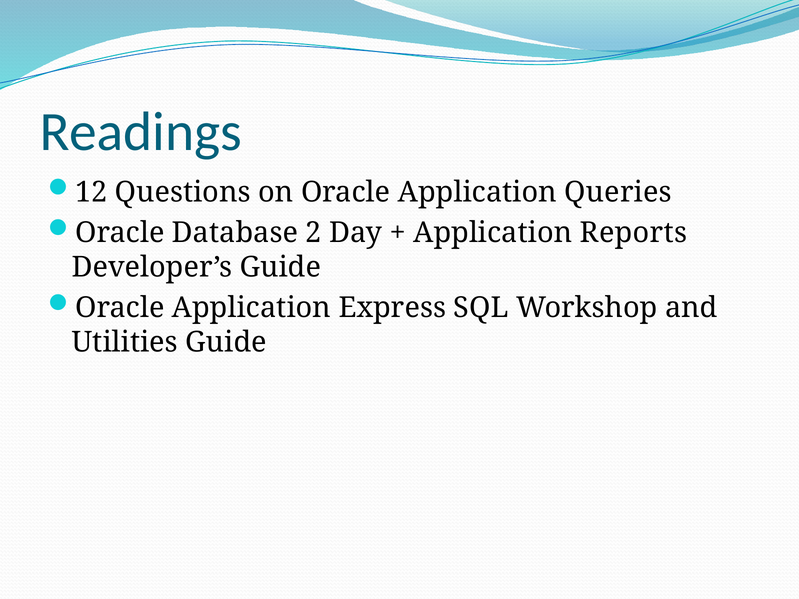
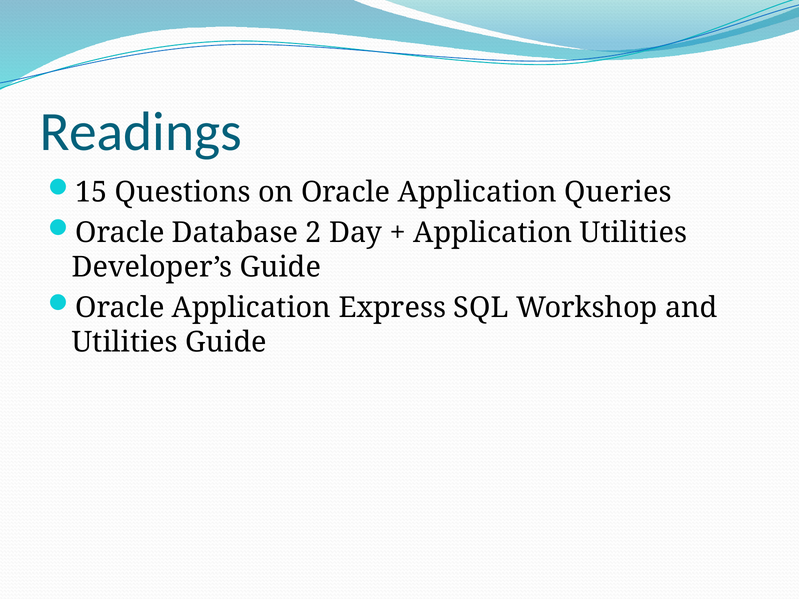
12: 12 -> 15
Application Reports: Reports -> Utilities
